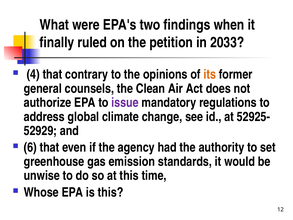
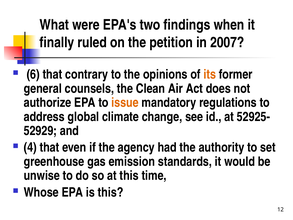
2033: 2033 -> 2007
4: 4 -> 6
issue colour: purple -> orange
6: 6 -> 4
